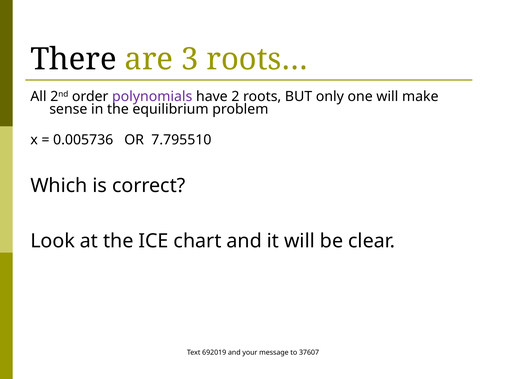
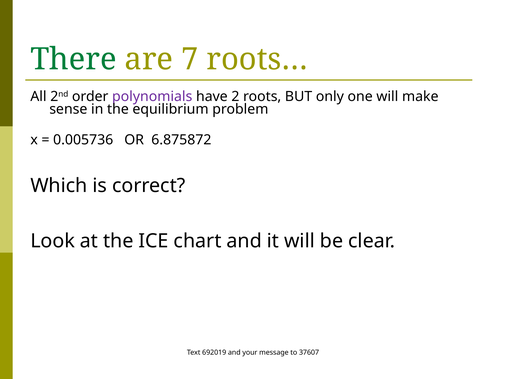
There colour: black -> green
3: 3 -> 7
7.795510: 7.795510 -> 6.875872
